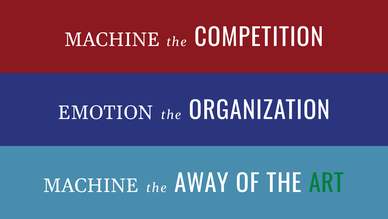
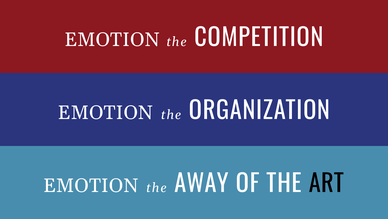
MACHINE at (112, 40): MACHINE -> EMOTION
MACHINE at (91, 185): MACHINE -> EMOTION
ART colour: green -> black
